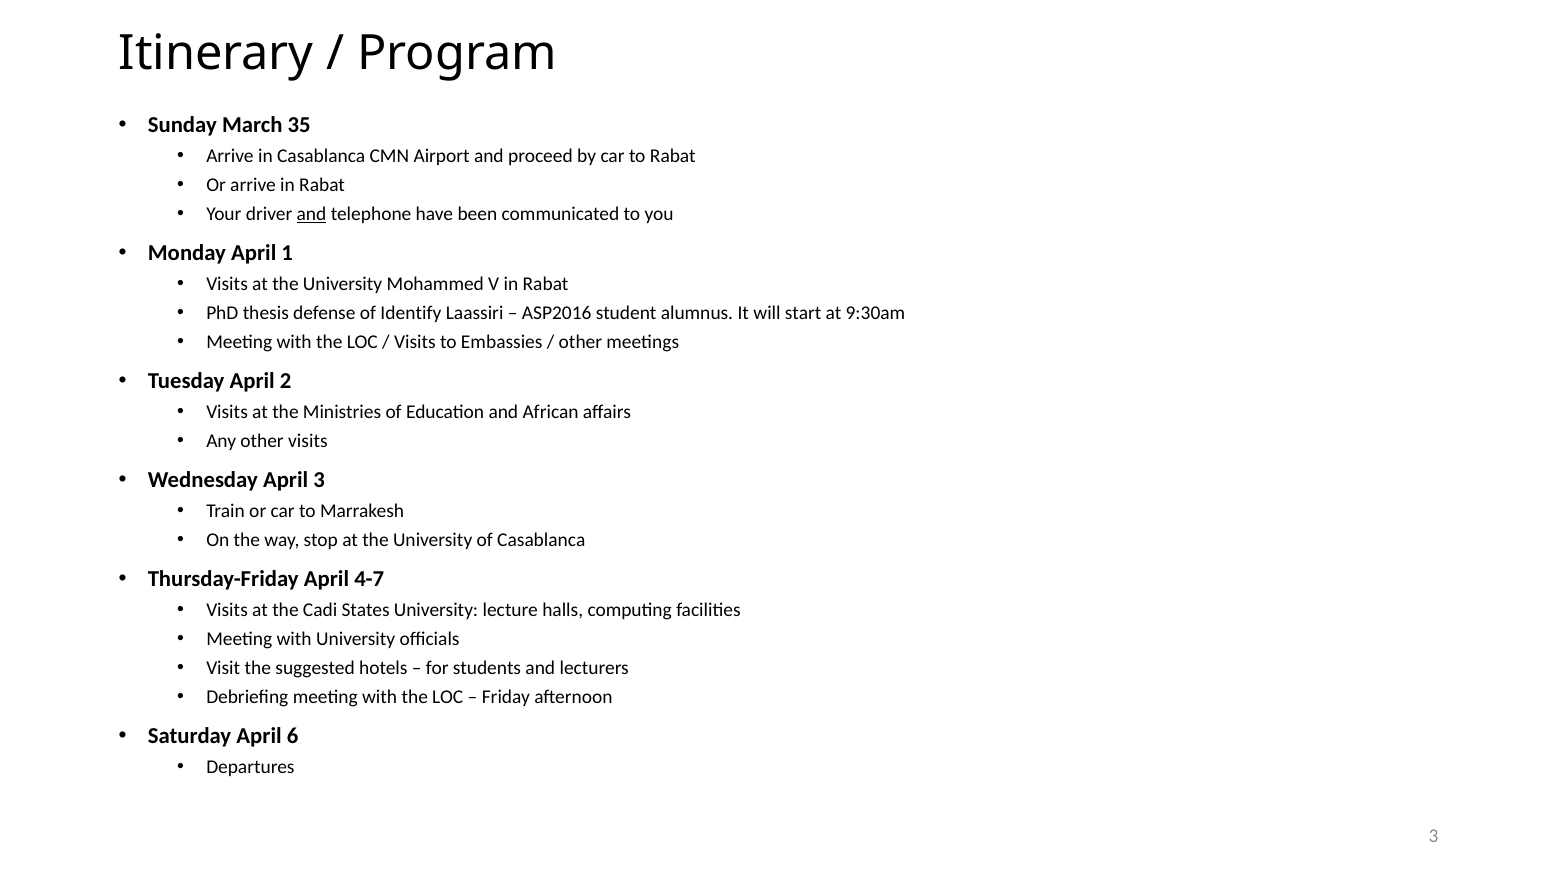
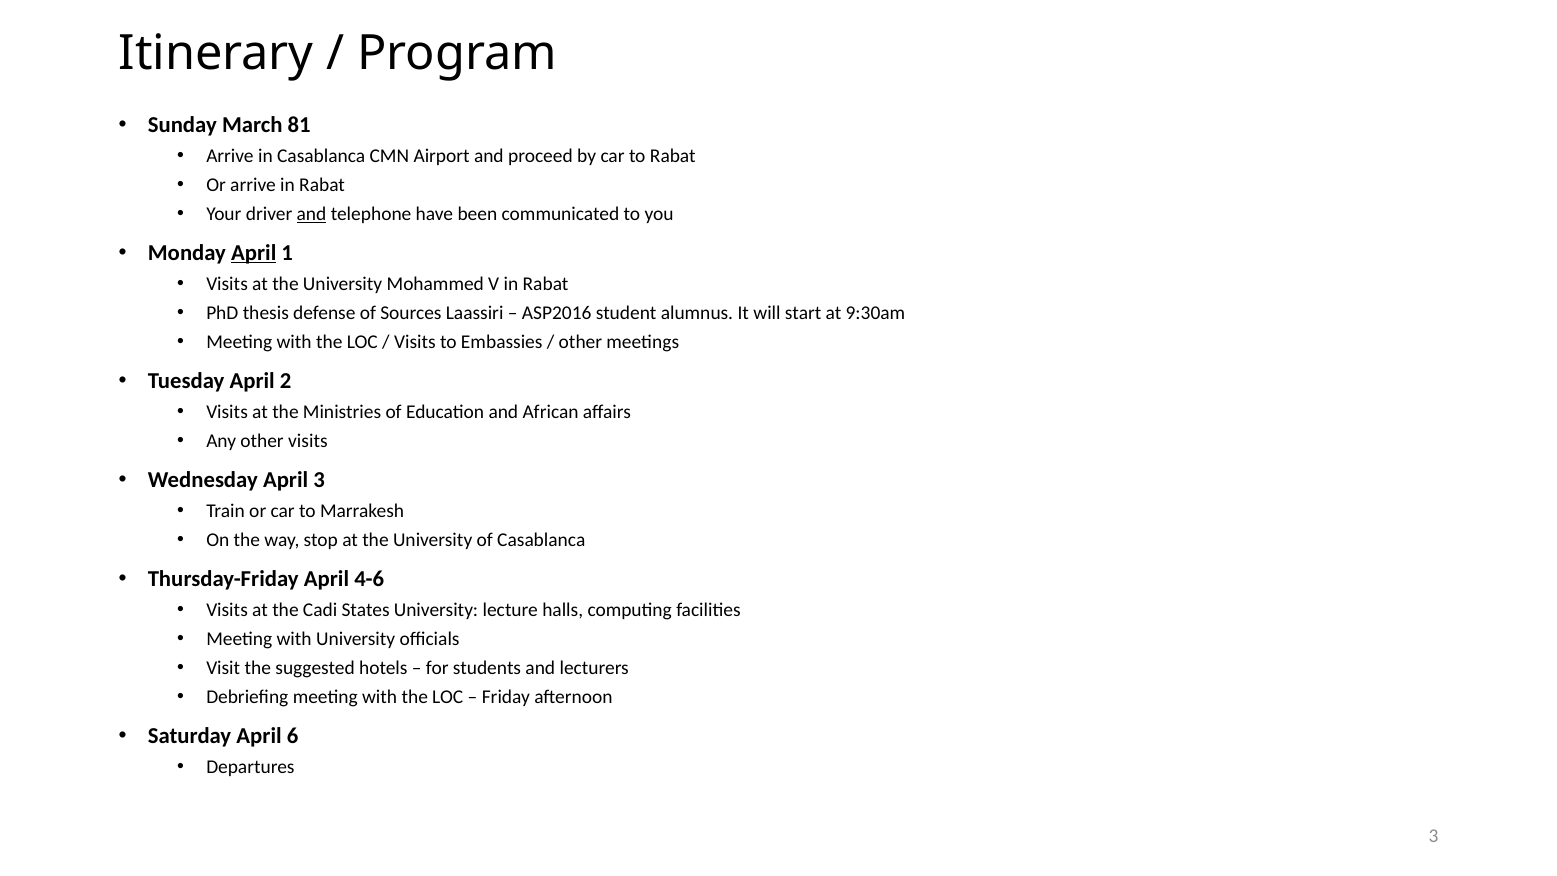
35: 35 -> 81
April at (254, 253) underline: none -> present
Identify: Identify -> Sources
4-7: 4-7 -> 4-6
